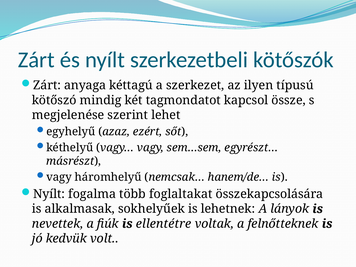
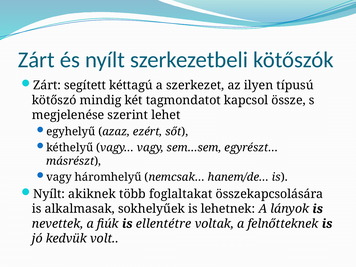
anyaga: anyaga -> segített
fogalma: fogalma -> akiknek
